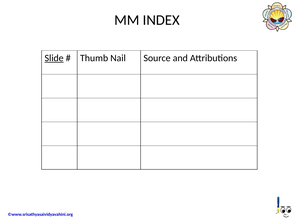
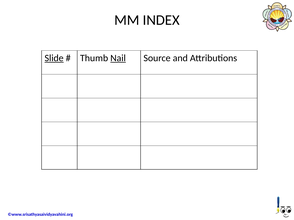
Nail underline: none -> present
